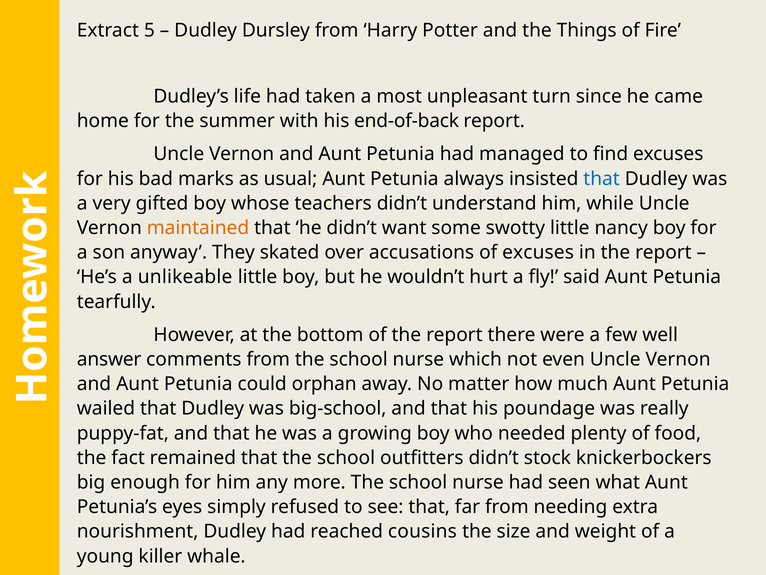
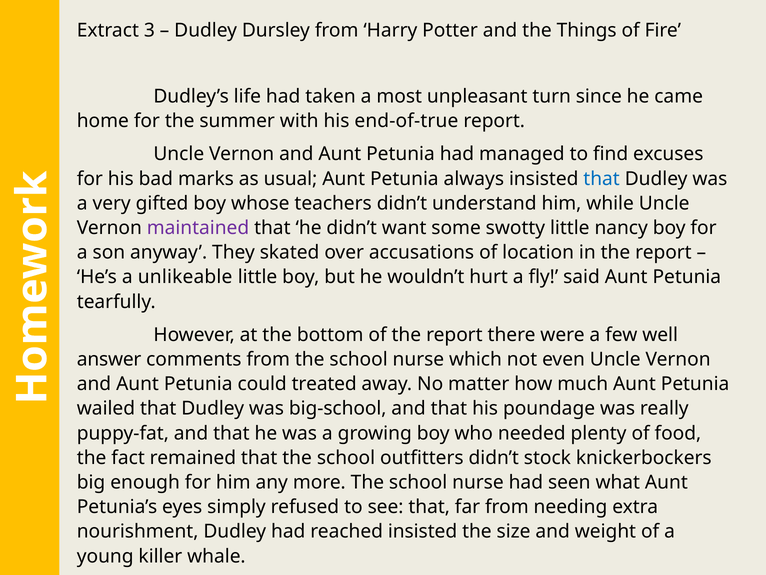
5: 5 -> 3
end-of-back: end-of-back -> end-of-true
maintained colour: orange -> purple
of excuses: excuses -> location
orphan: orphan -> treated
reached cousins: cousins -> insisted
